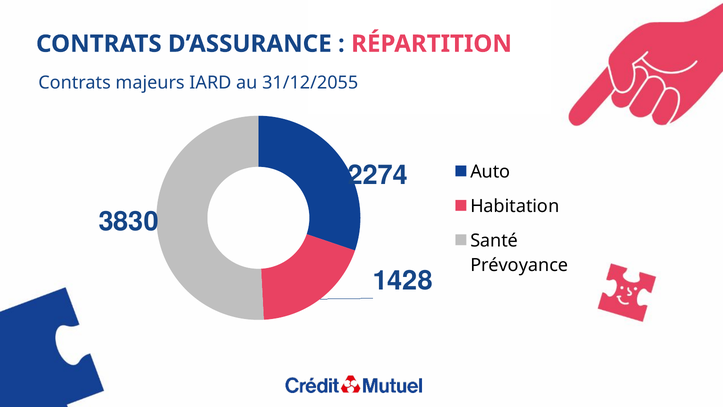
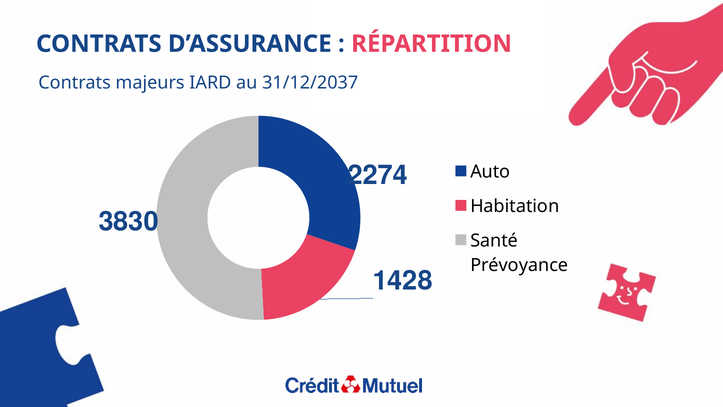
31/12/2055: 31/12/2055 -> 31/12/2037
